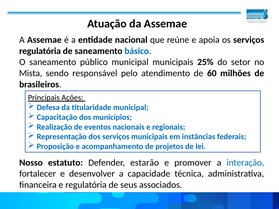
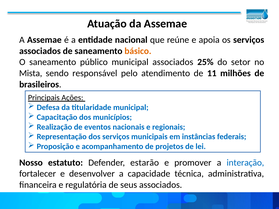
regulatória at (40, 51): regulatória -> associados
básico colour: blue -> orange
municipal municipais: municipais -> associados
60: 60 -> 11
